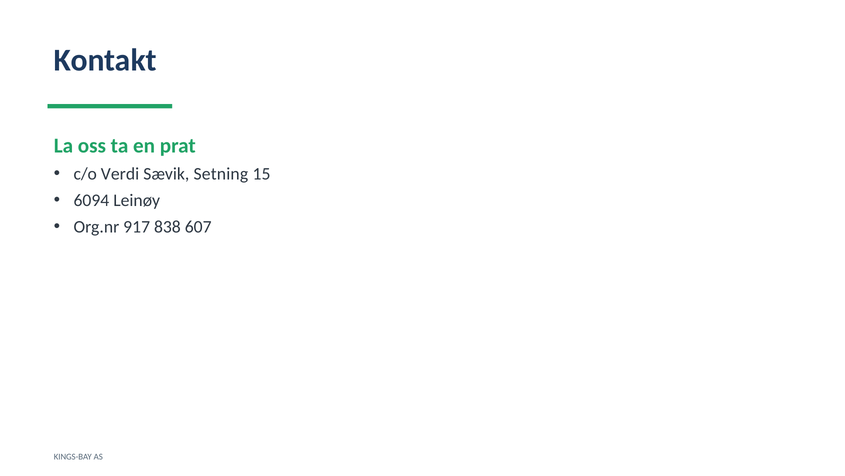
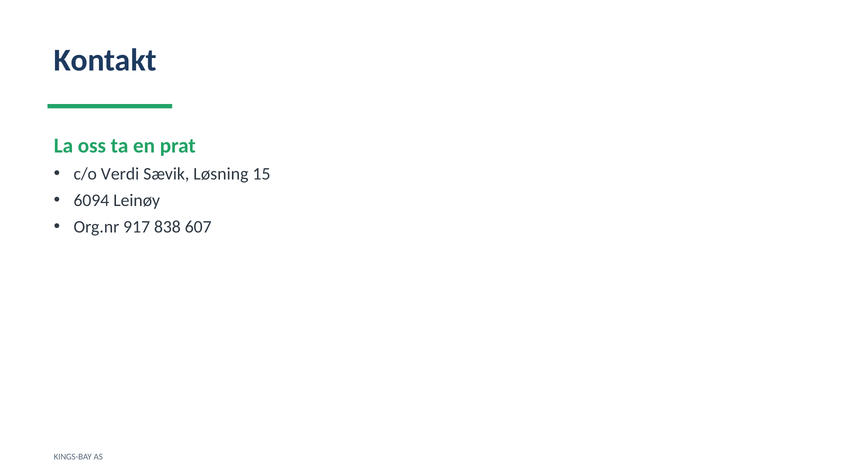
Setning: Setning -> Løsning
